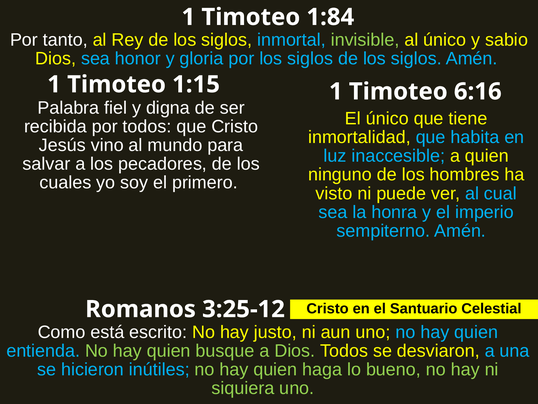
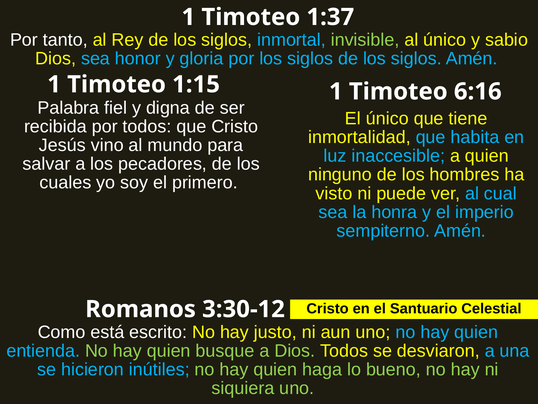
1:84: 1:84 -> 1:37
3:25-12: 3:25-12 -> 3:30-12
